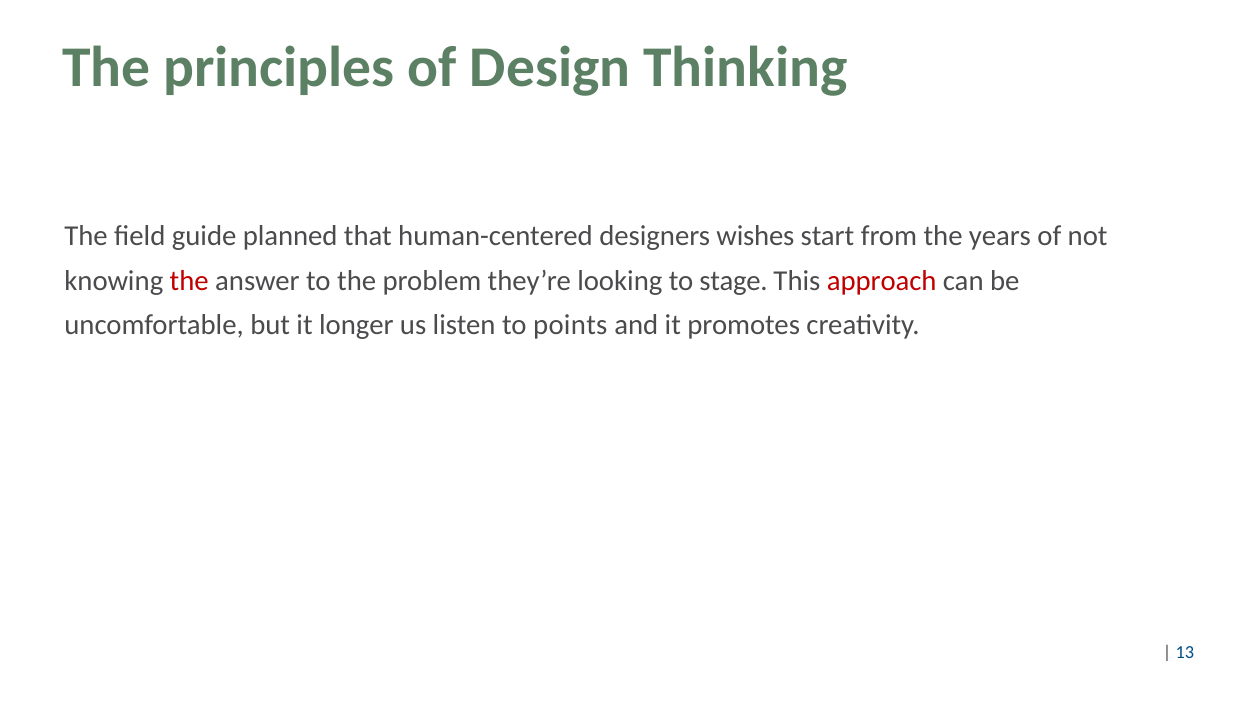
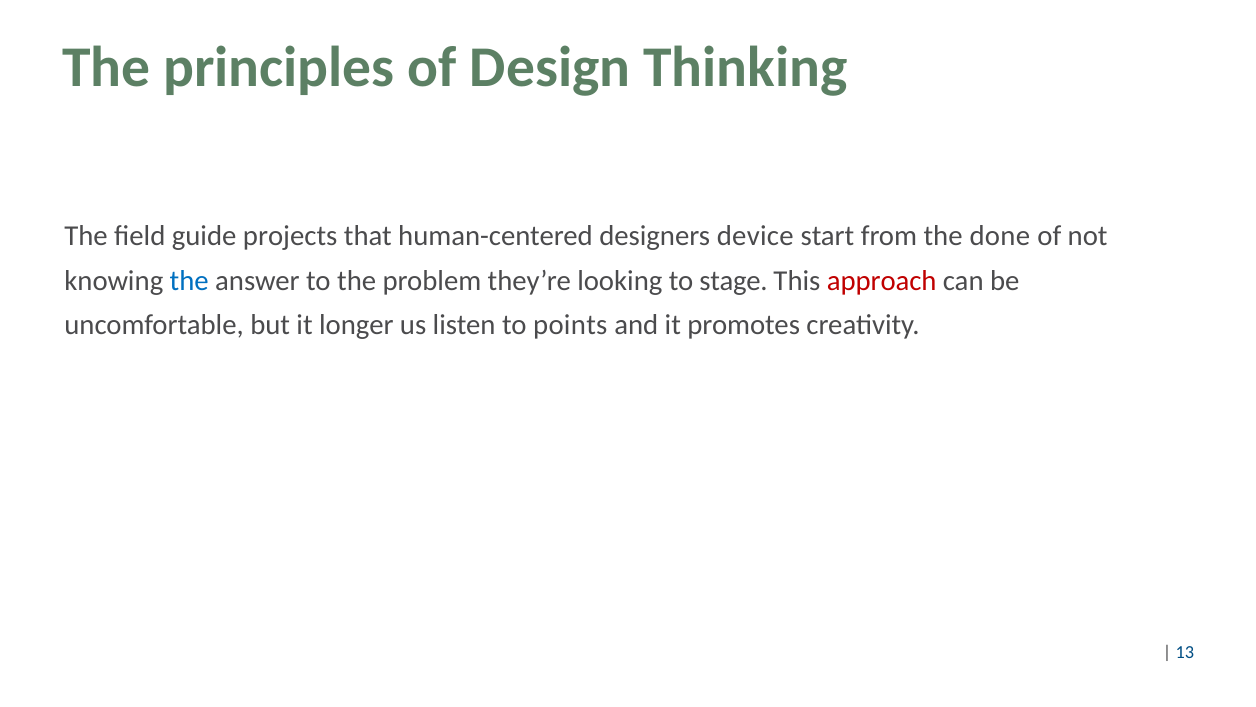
planned: planned -> projects
wishes: wishes -> device
years: years -> done
the at (189, 280) colour: red -> blue
